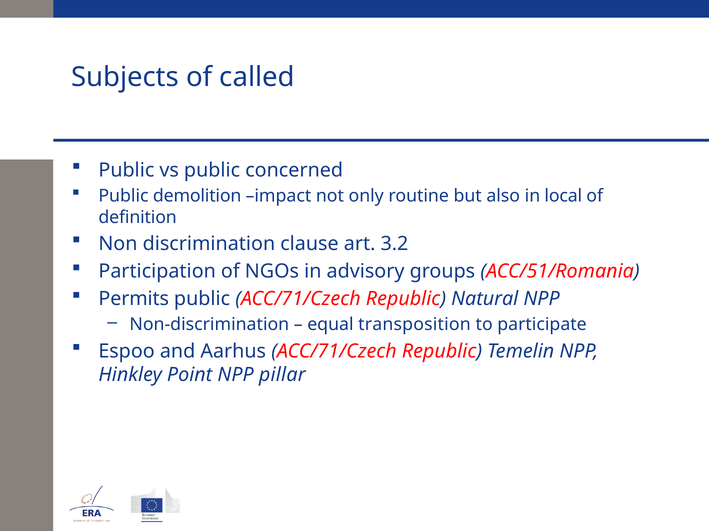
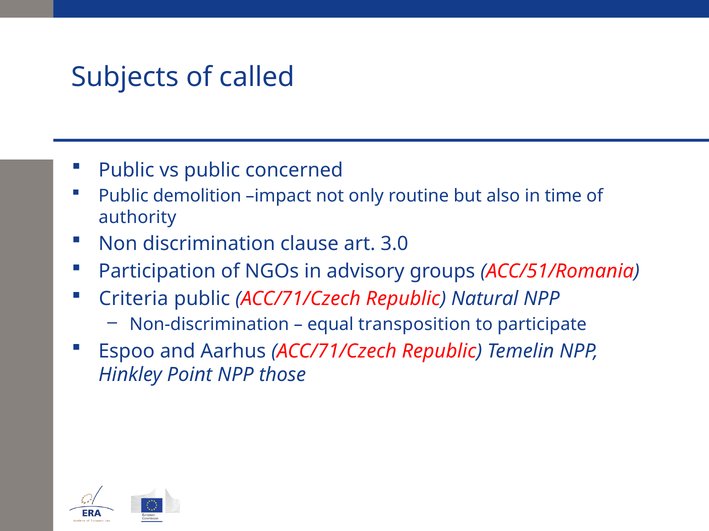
local: local -> time
definition: definition -> authority
3.2: 3.2 -> 3.0
Permits: Permits -> Criteria
pillar: pillar -> those
